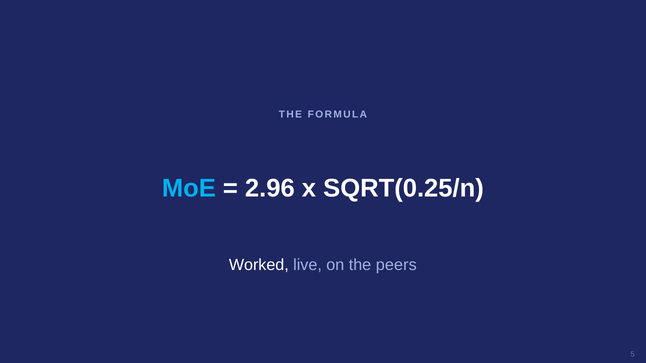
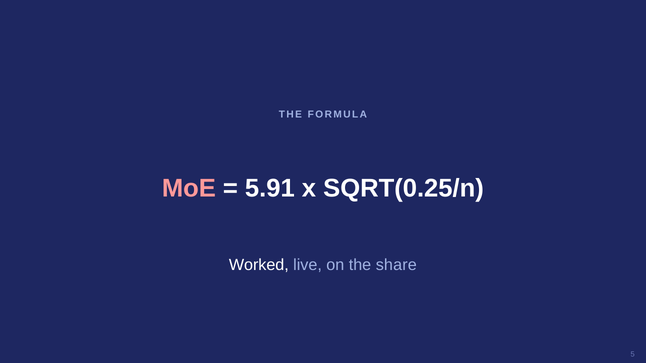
MoE colour: light blue -> pink
2.96: 2.96 -> 5.91
peers: peers -> share
